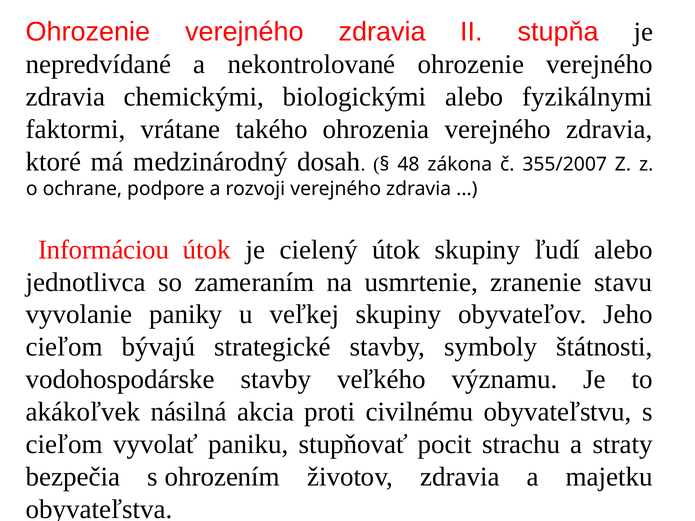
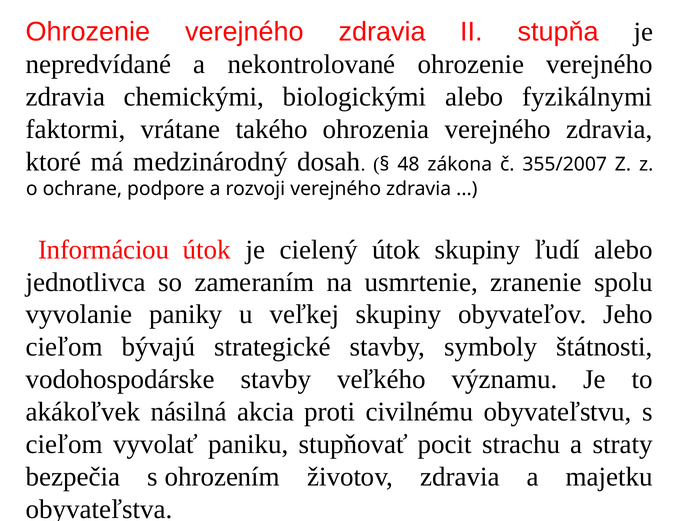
stavu: stavu -> spolu
